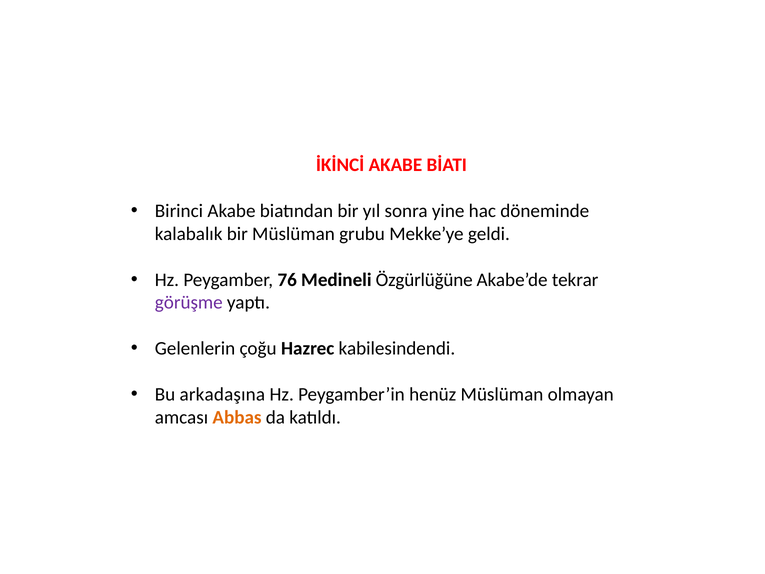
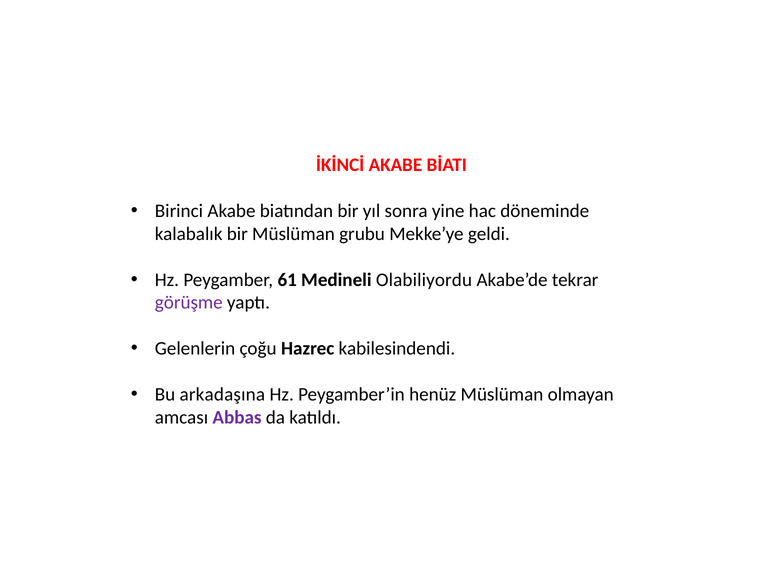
76: 76 -> 61
Özgürlüğüne: Özgürlüğüne -> Olabiliyordu
Abbas colour: orange -> purple
